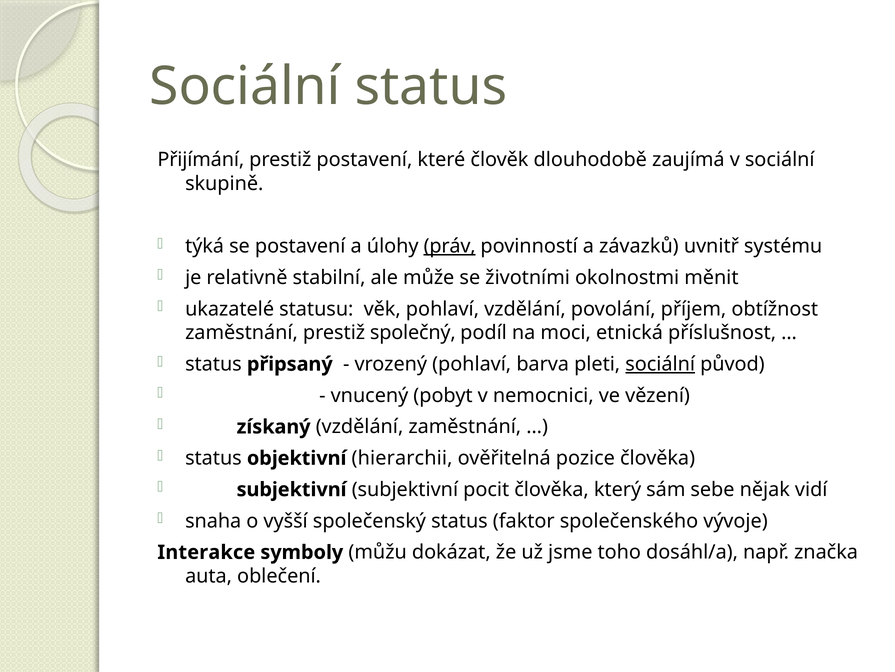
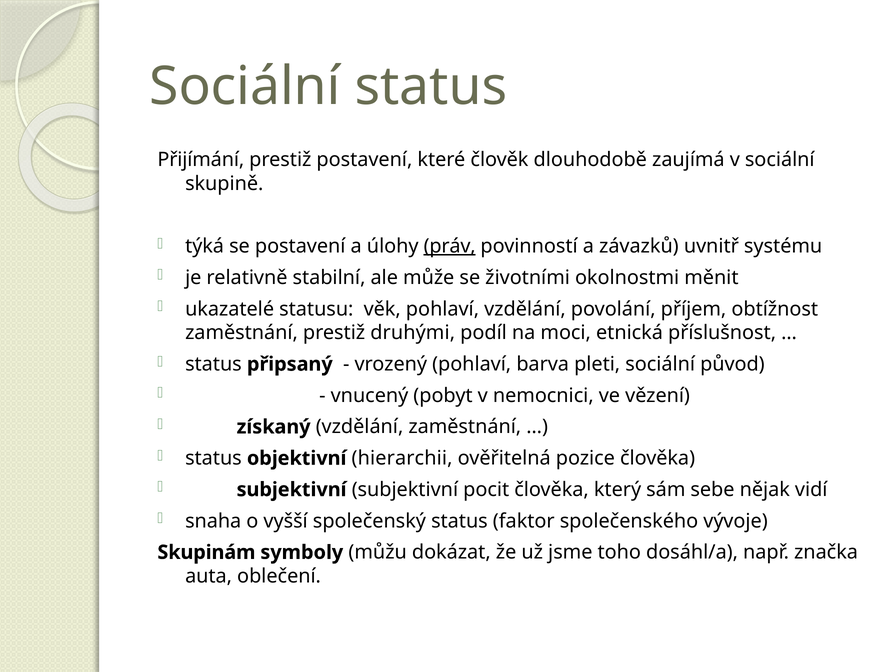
společný: společný -> druhými
sociální at (660, 364) underline: present -> none
Interakce: Interakce -> Skupinám
